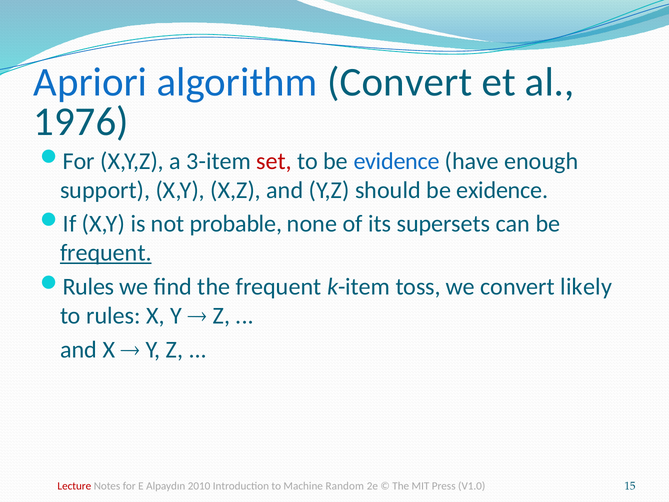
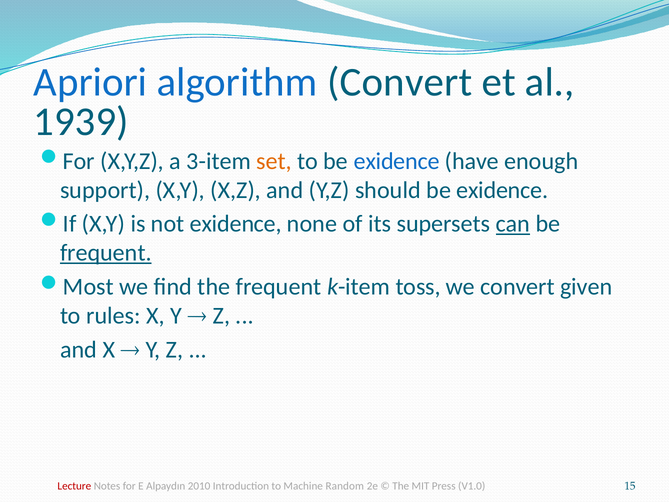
1976: 1976 -> 1939
set colour: red -> orange
to be evidence: evidence -> exidence
not probable: probable -> exidence
can underline: none -> present
Rules at (89, 287): Rules -> Most
likely: likely -> given
